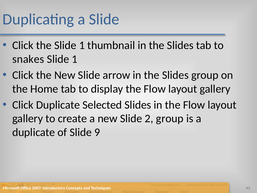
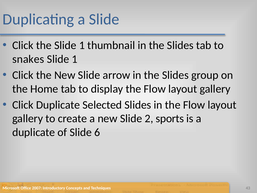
2 group: group -> sports
9: 9 -> 6
